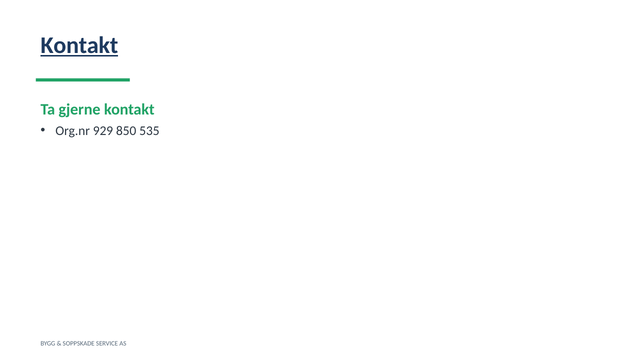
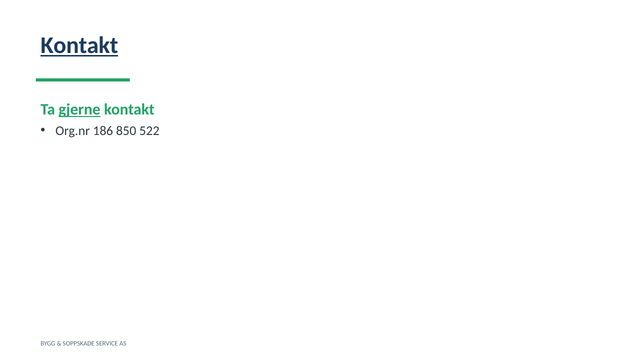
gjerne underline: none -> present
929: 929 -> 186
535: 535 -> 522
